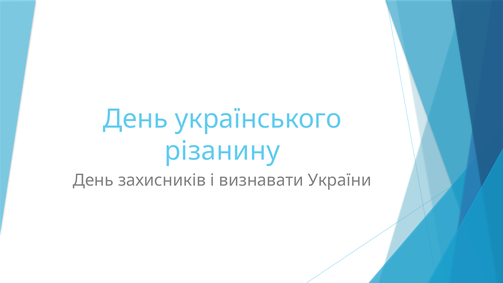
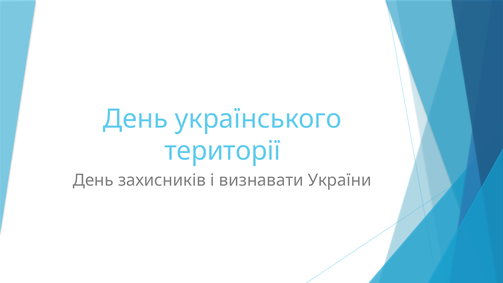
різанину: різанину -> території
